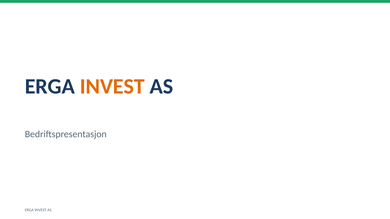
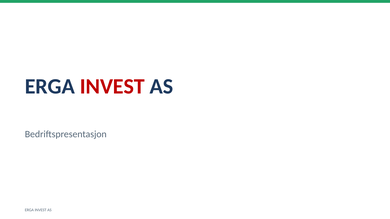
INVEST at (112, 86) colour: orange -> red
